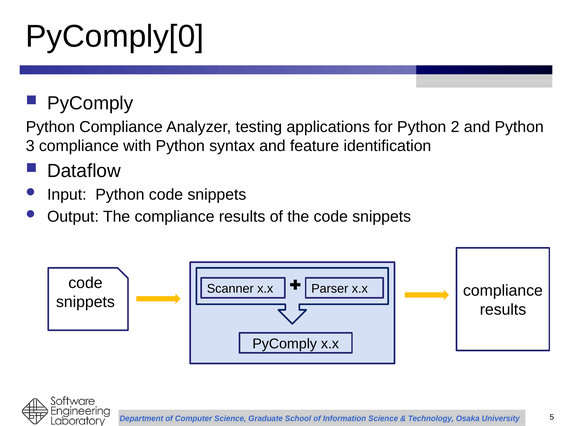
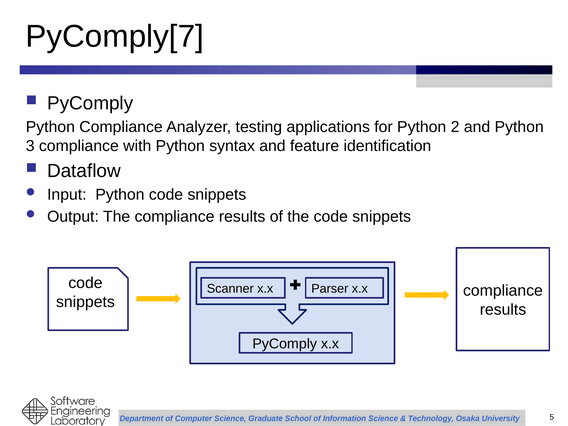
PyComply[0: PyComply[0 -> PyComply[7
